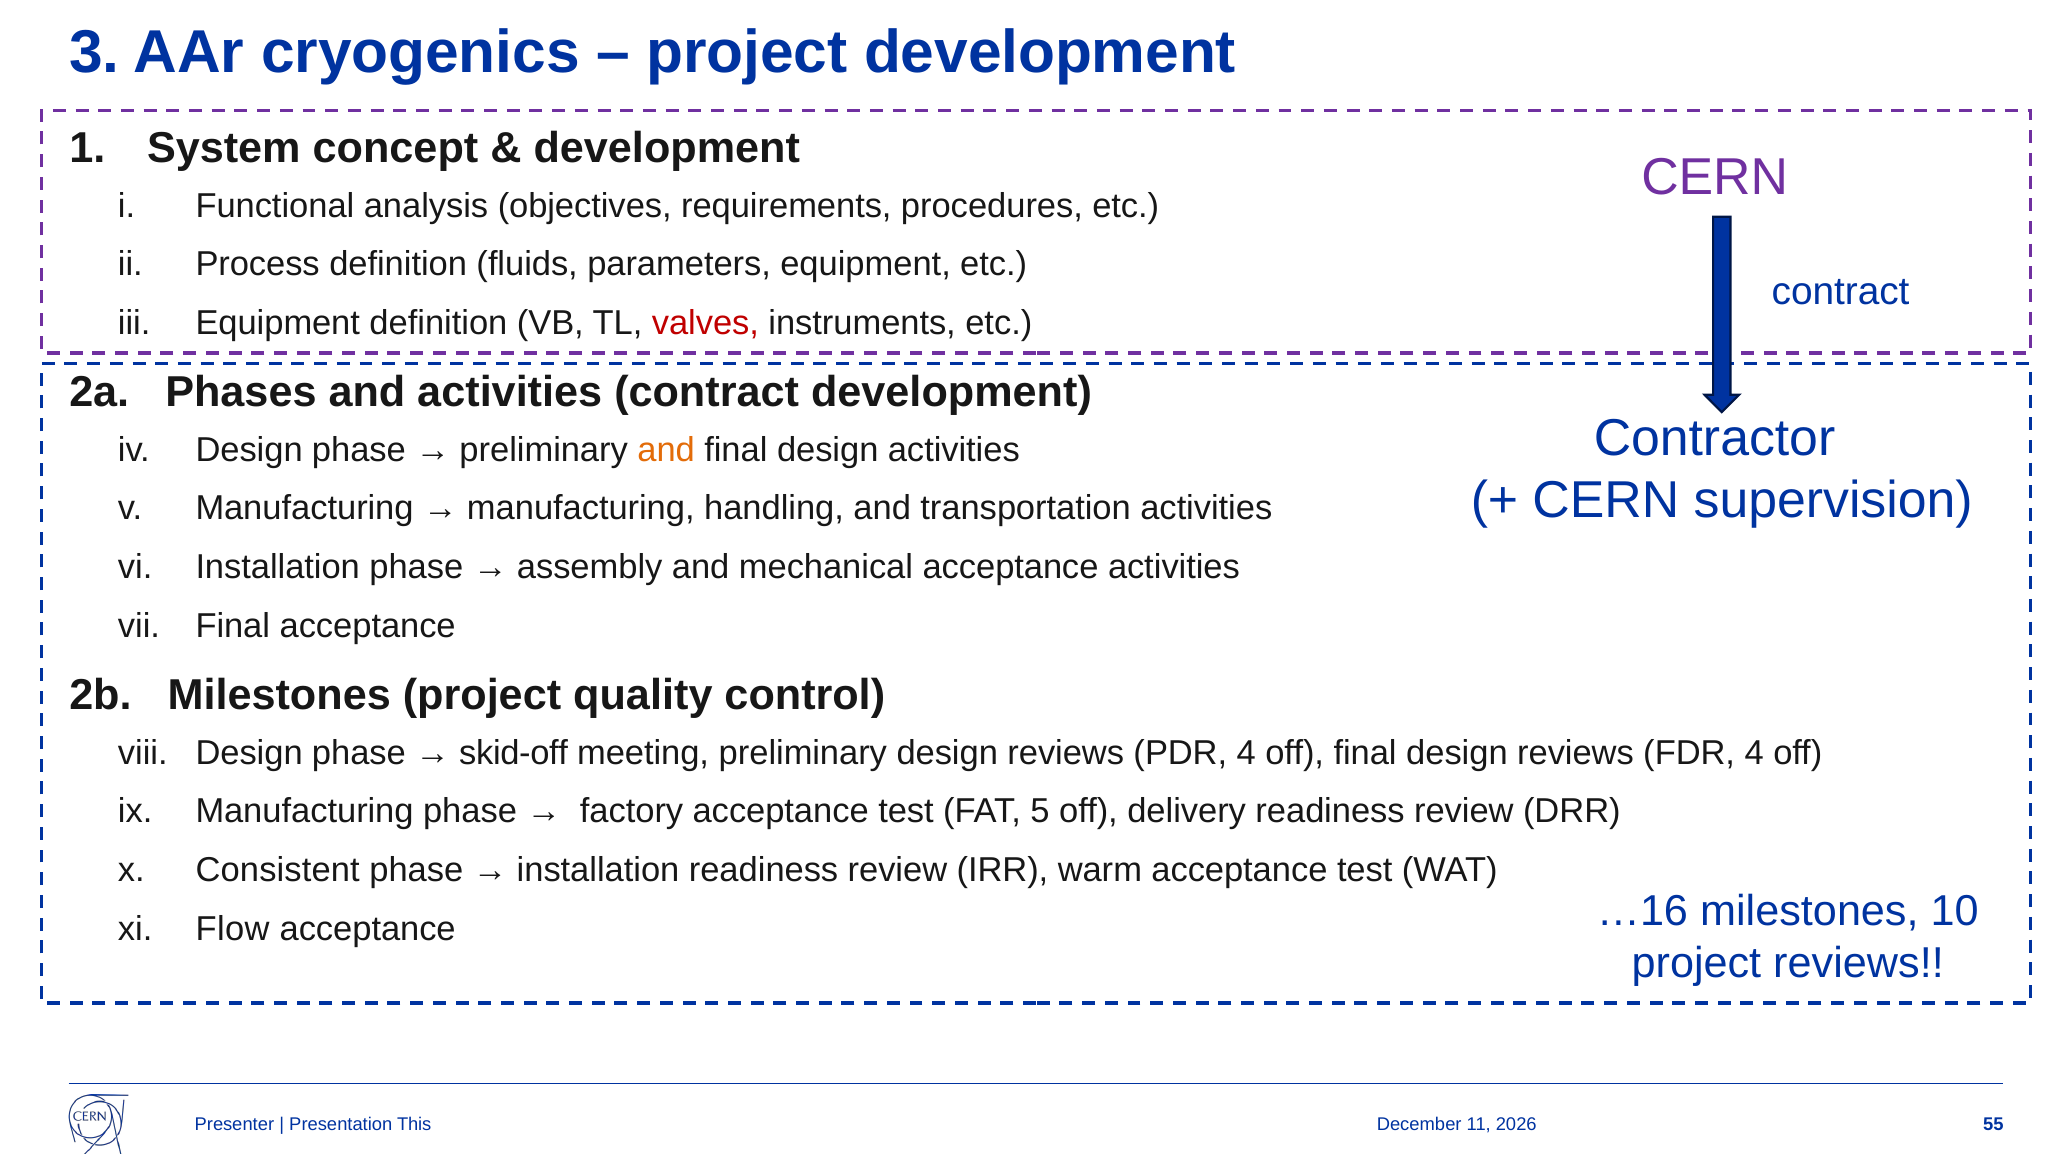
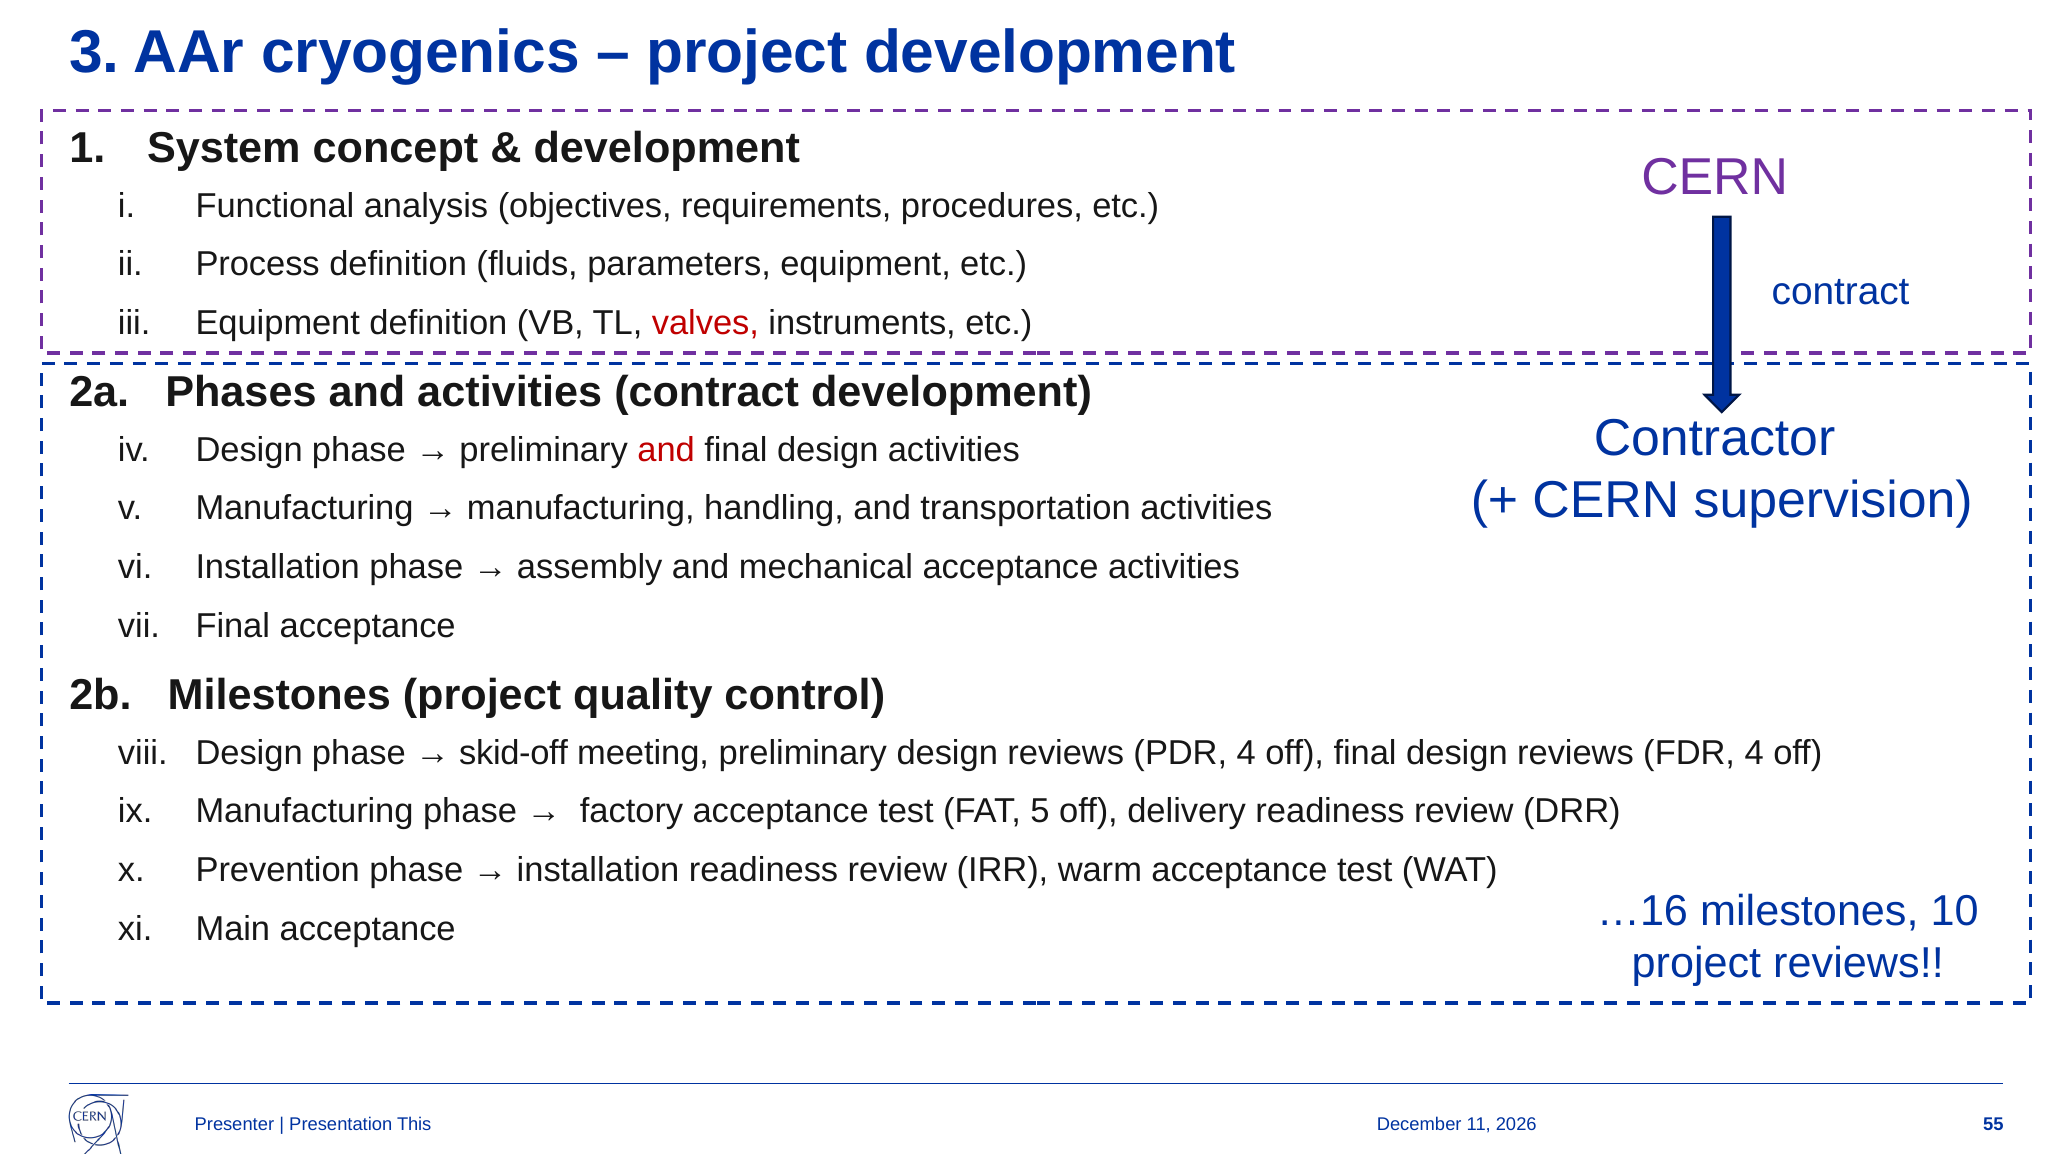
and at (666, 450) colour: orange -> red
Consistent: Consistent -> Prevention
Flow: Flow -> Main
